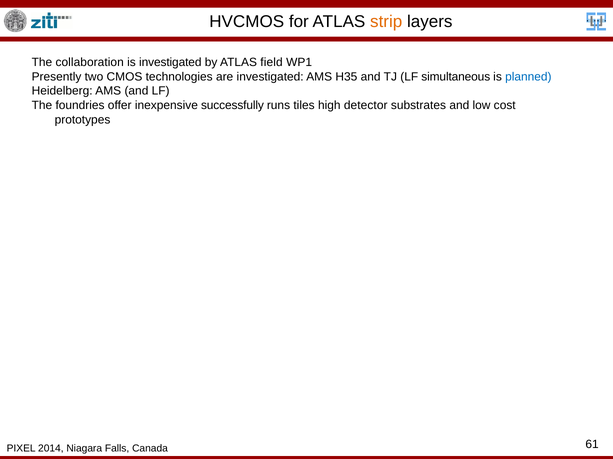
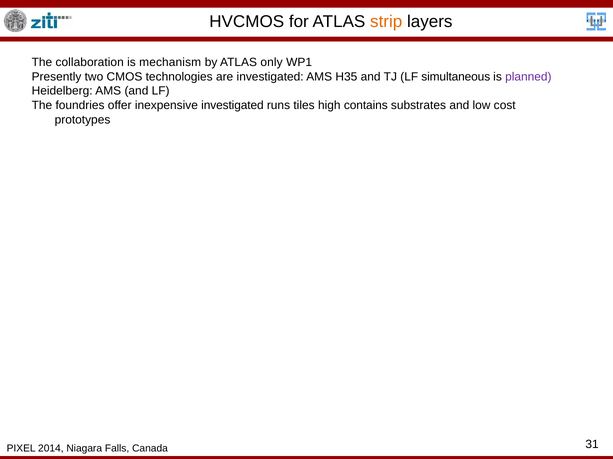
is investigated: investigated -> mechanism
field: field -> only
planned colour: blue -> purple
inexpensive successfully: successfully -> investigated
detector: detector -> contains
61: 61 -> 31
